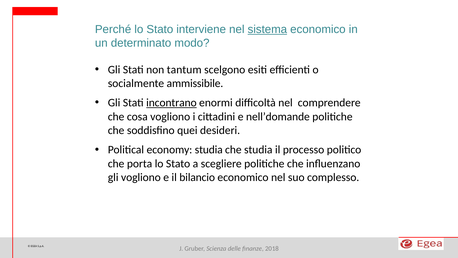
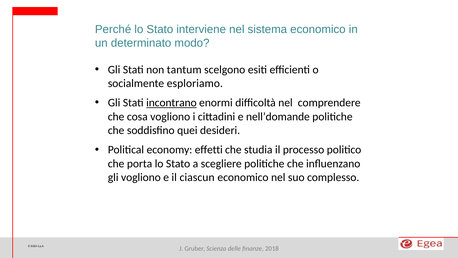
sistema underline: present -> none
ammissibile: ammissibile -> esploriamo
economy studia: studia -> effetti
bilancio: bilancio -> ciascun
